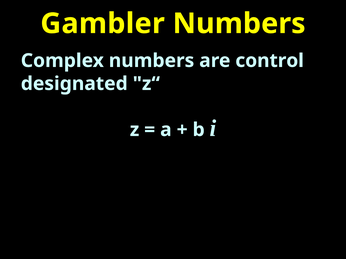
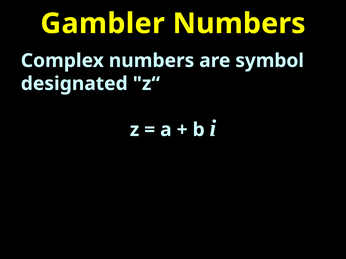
control: control -> symbol
